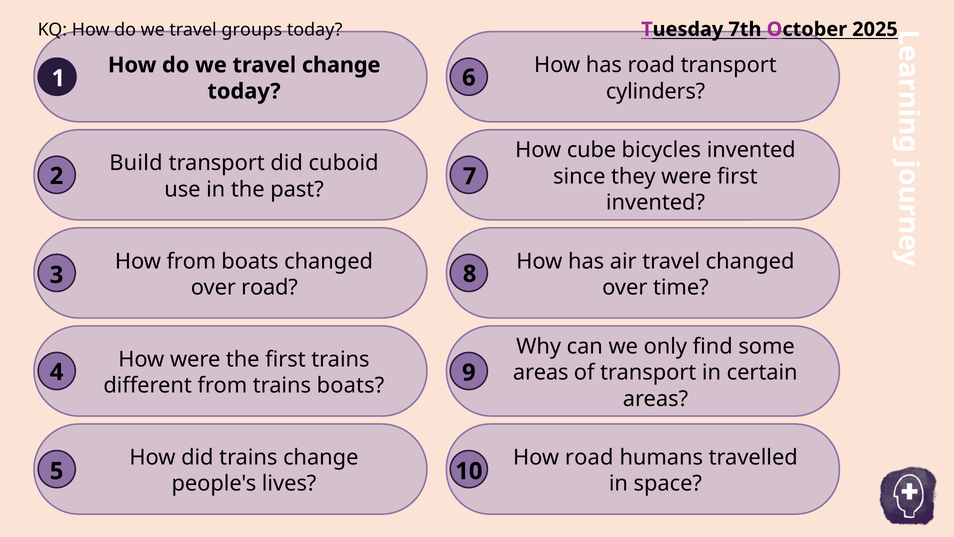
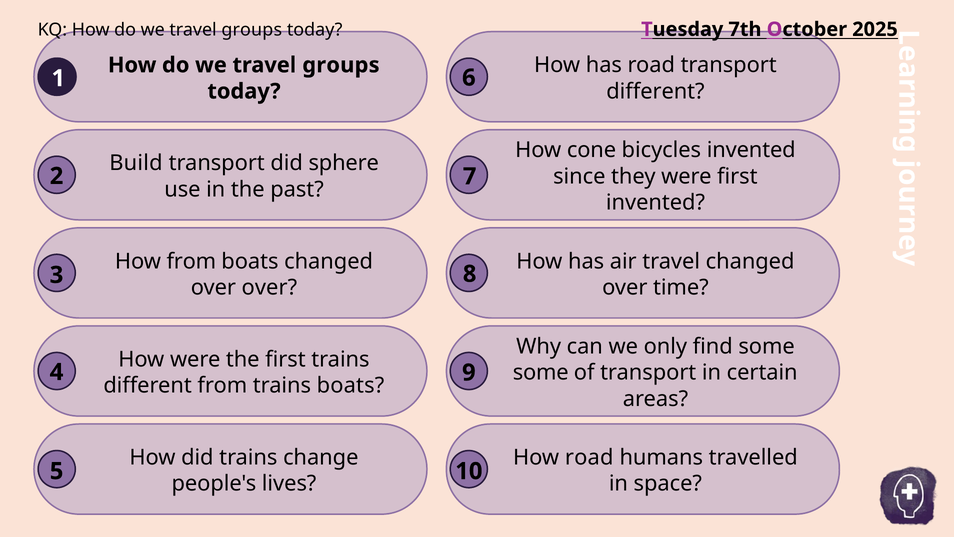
change at (341, 65): change -> groups
cylinders at (656, 91): cylinders -> different
cube: cube -> cone
cuboid: cuboid -> sphere
over road: road -> over
areas at (541, 372): areas -> some
